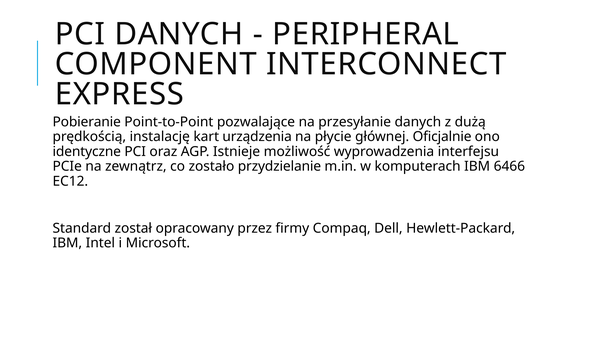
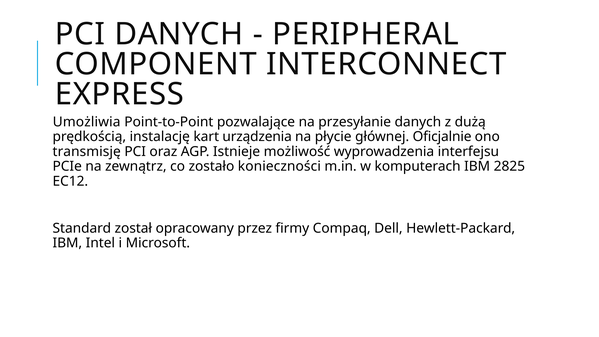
Pobieranie: Pobieranie -> Umożliwia
identyczne: identyczne -> transmisję
przydzielanie: przydzielanie -> konieczności
6466: 6466 -> 2825
